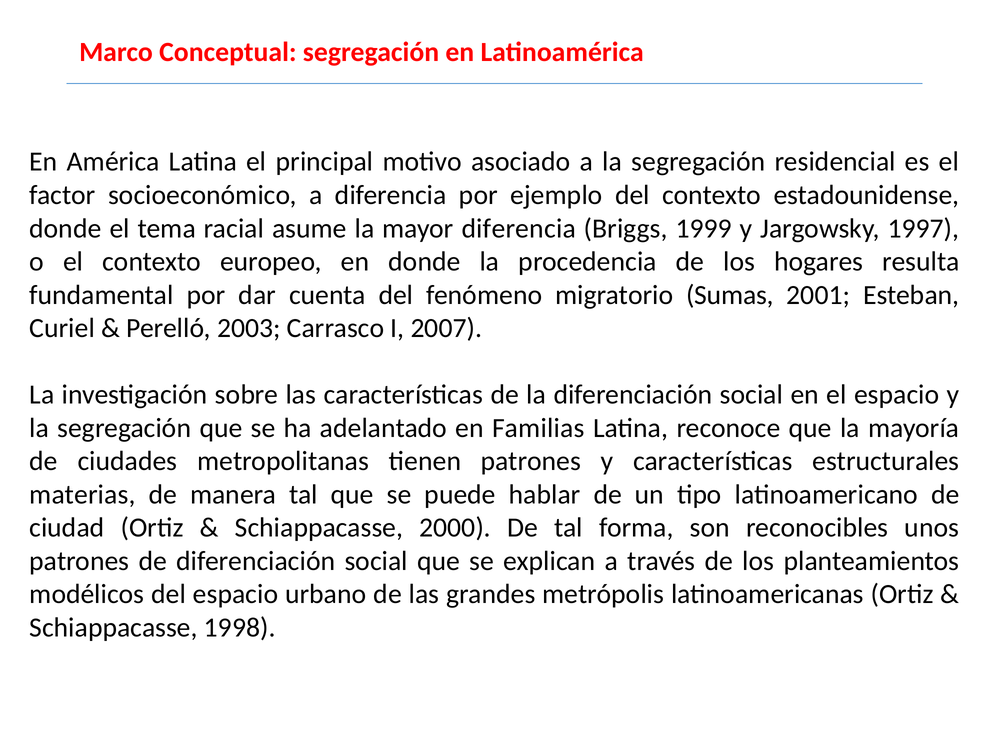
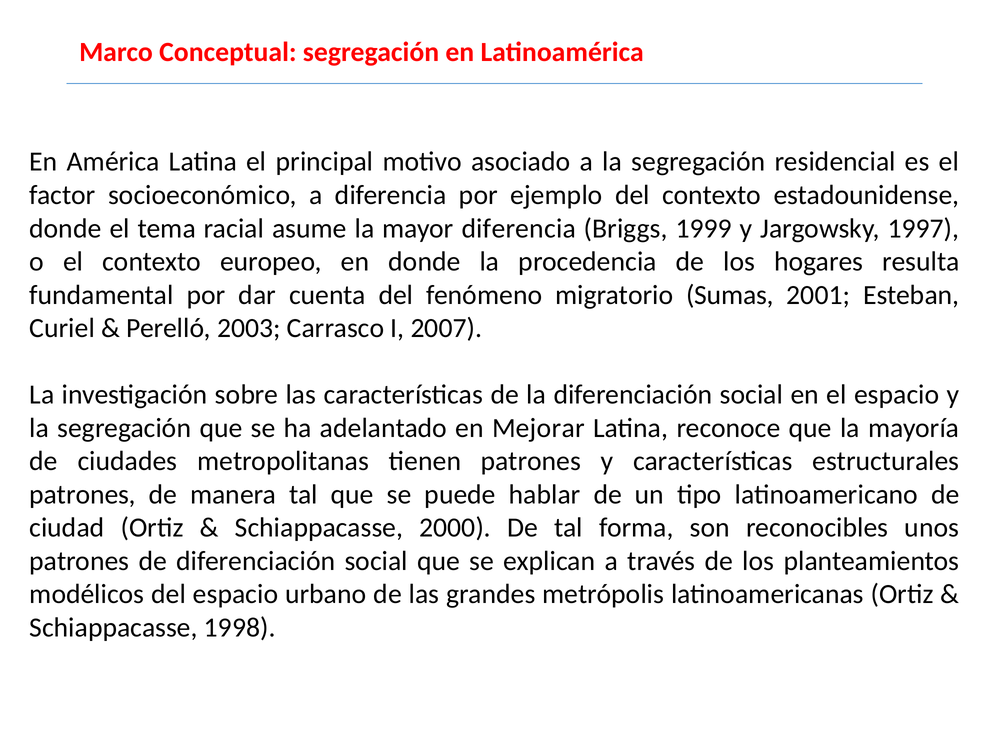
Familias: Familias -> Mejorar
materias at (82, 494): materias -> patrones
